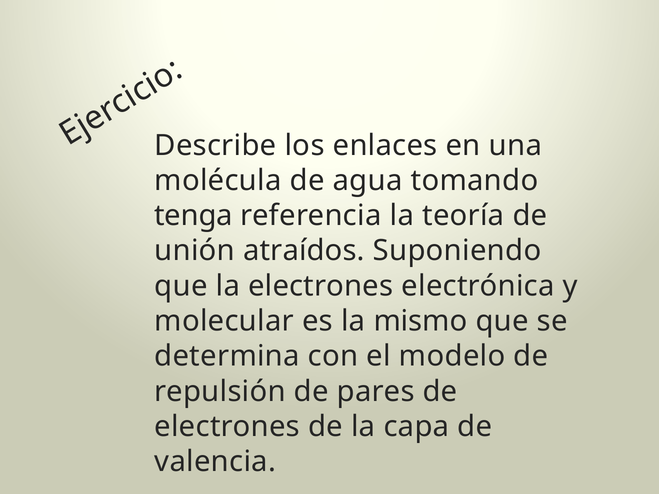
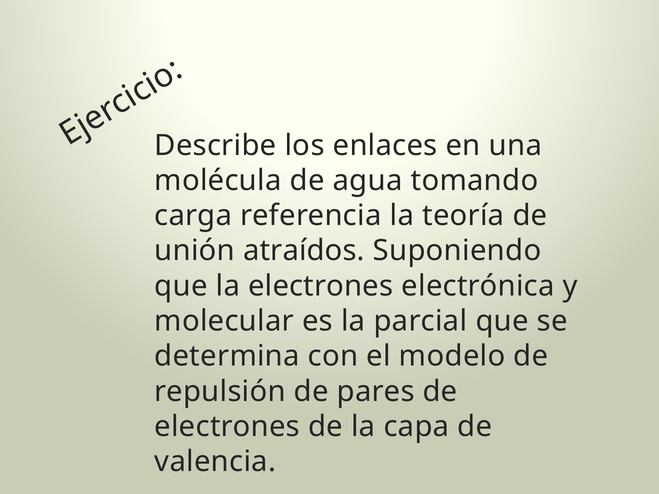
tenga: tenga -> carga
mismo: mismo -> parcial
